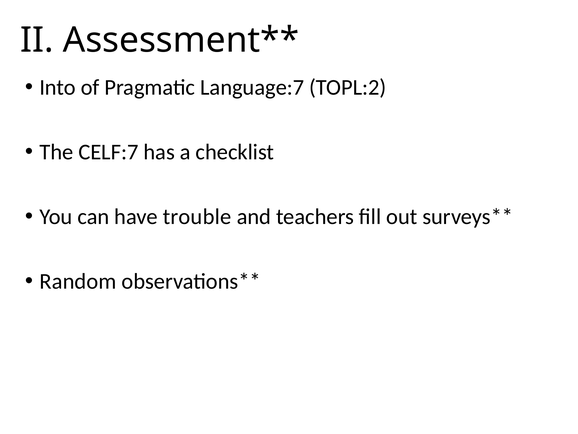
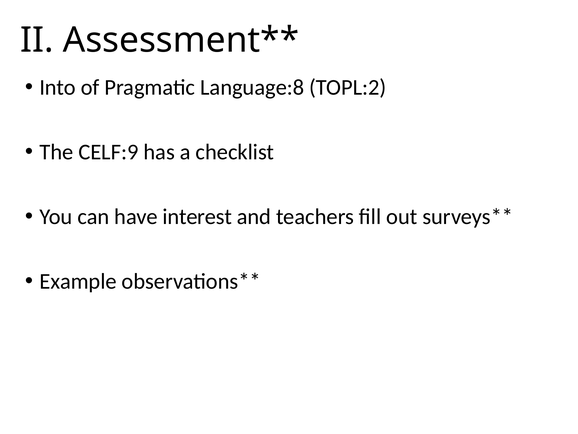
Language:7: Language:7 -> Language:8
CELF:7: CELF:7 -> CELF:9
trouble: trouble -> interest
Random: Random -> Example
